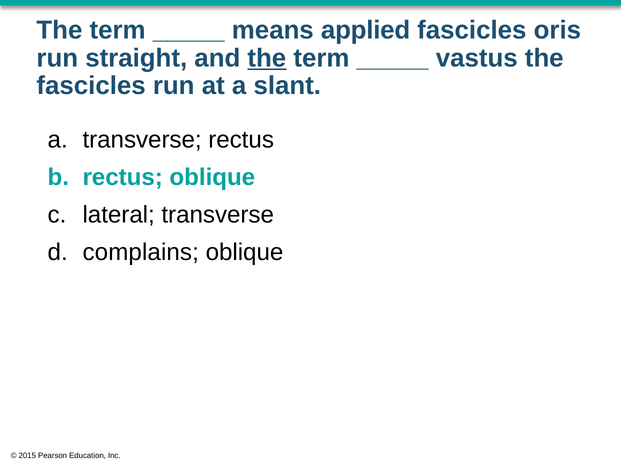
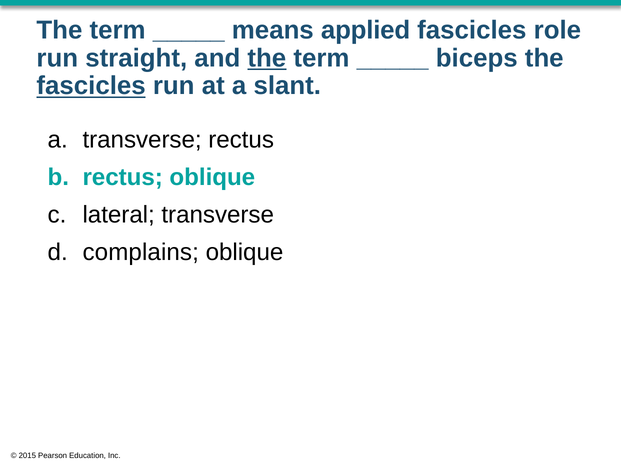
oris: oris -> role
vastus: vastus -> biceps
fascicles at (91, 86) underline: none -> present
